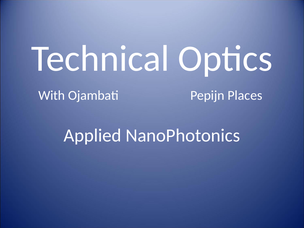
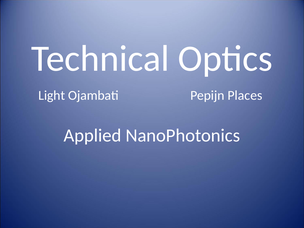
With: With -> Light
